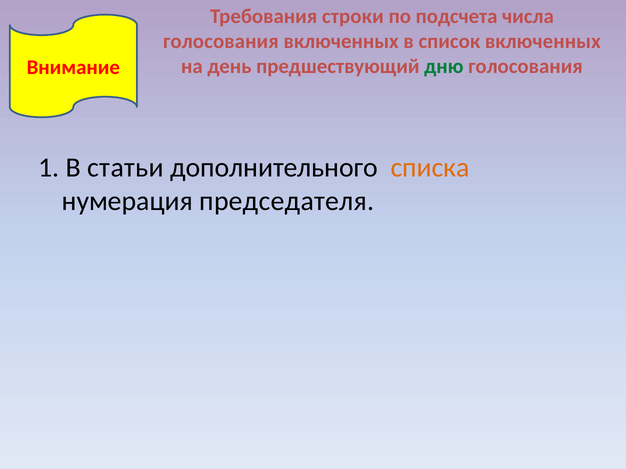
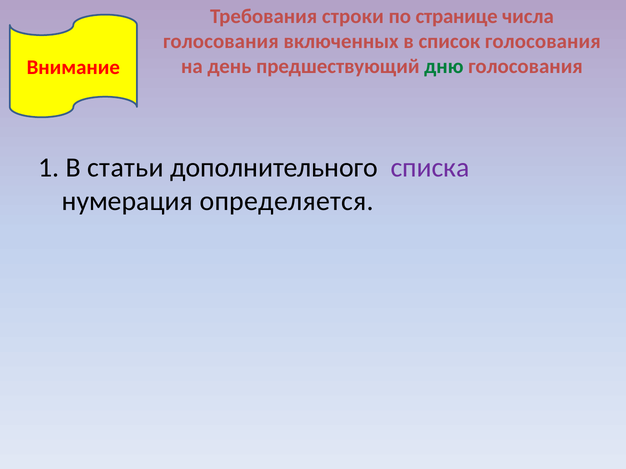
подсчета: подсчета -> странице
список включенных: включенных -> голосования
списка colour: orange -> purple
председателя: председателя -> определяется
